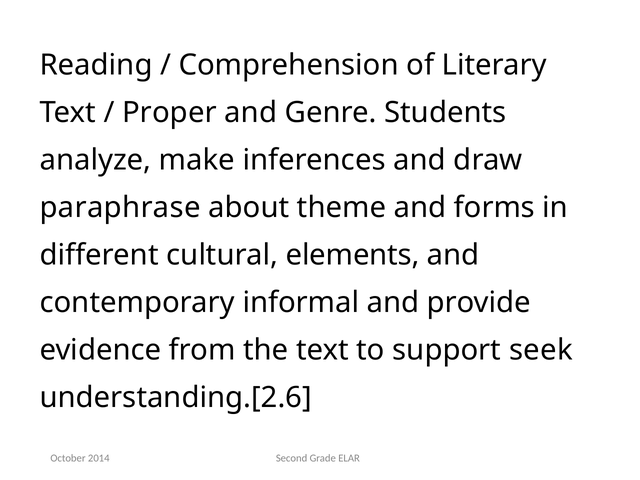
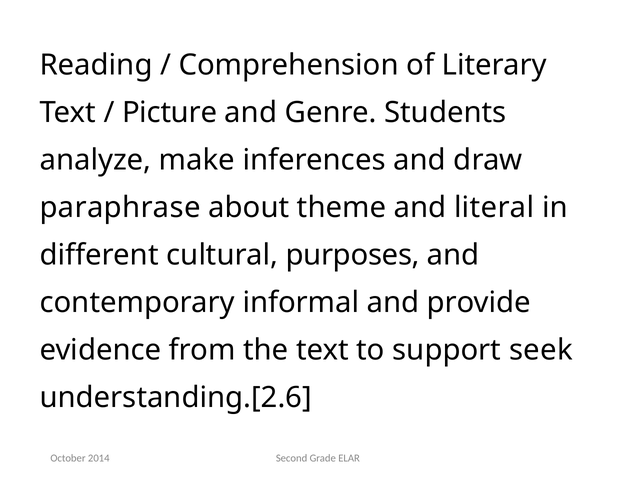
Proper: Proper -> Picture
forms: forms -> literal
elements: elements -> purposes
